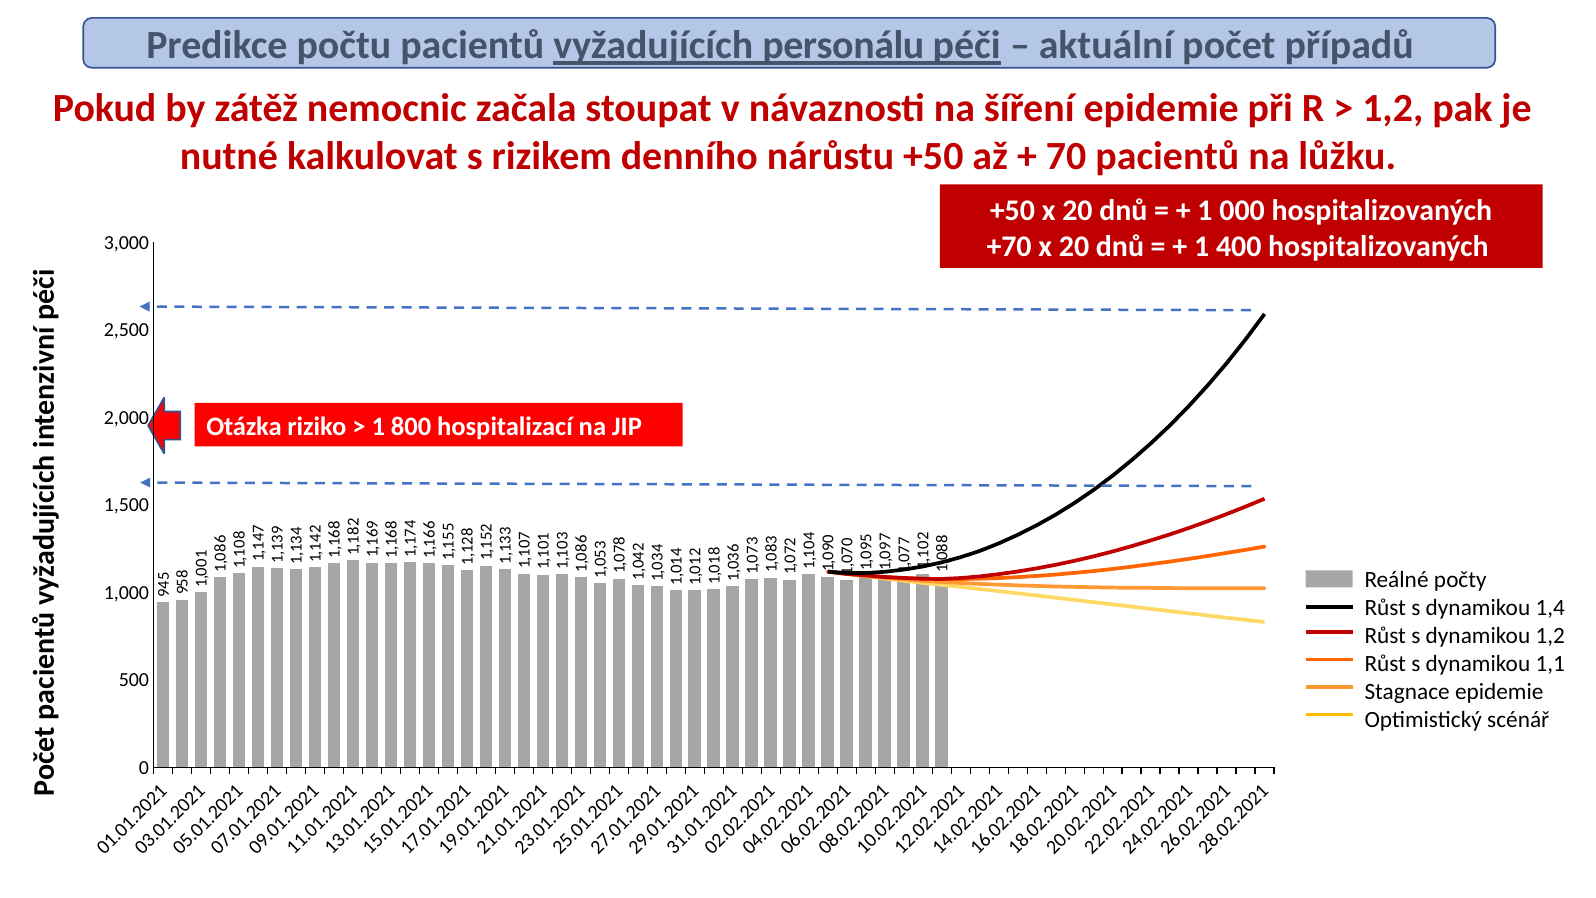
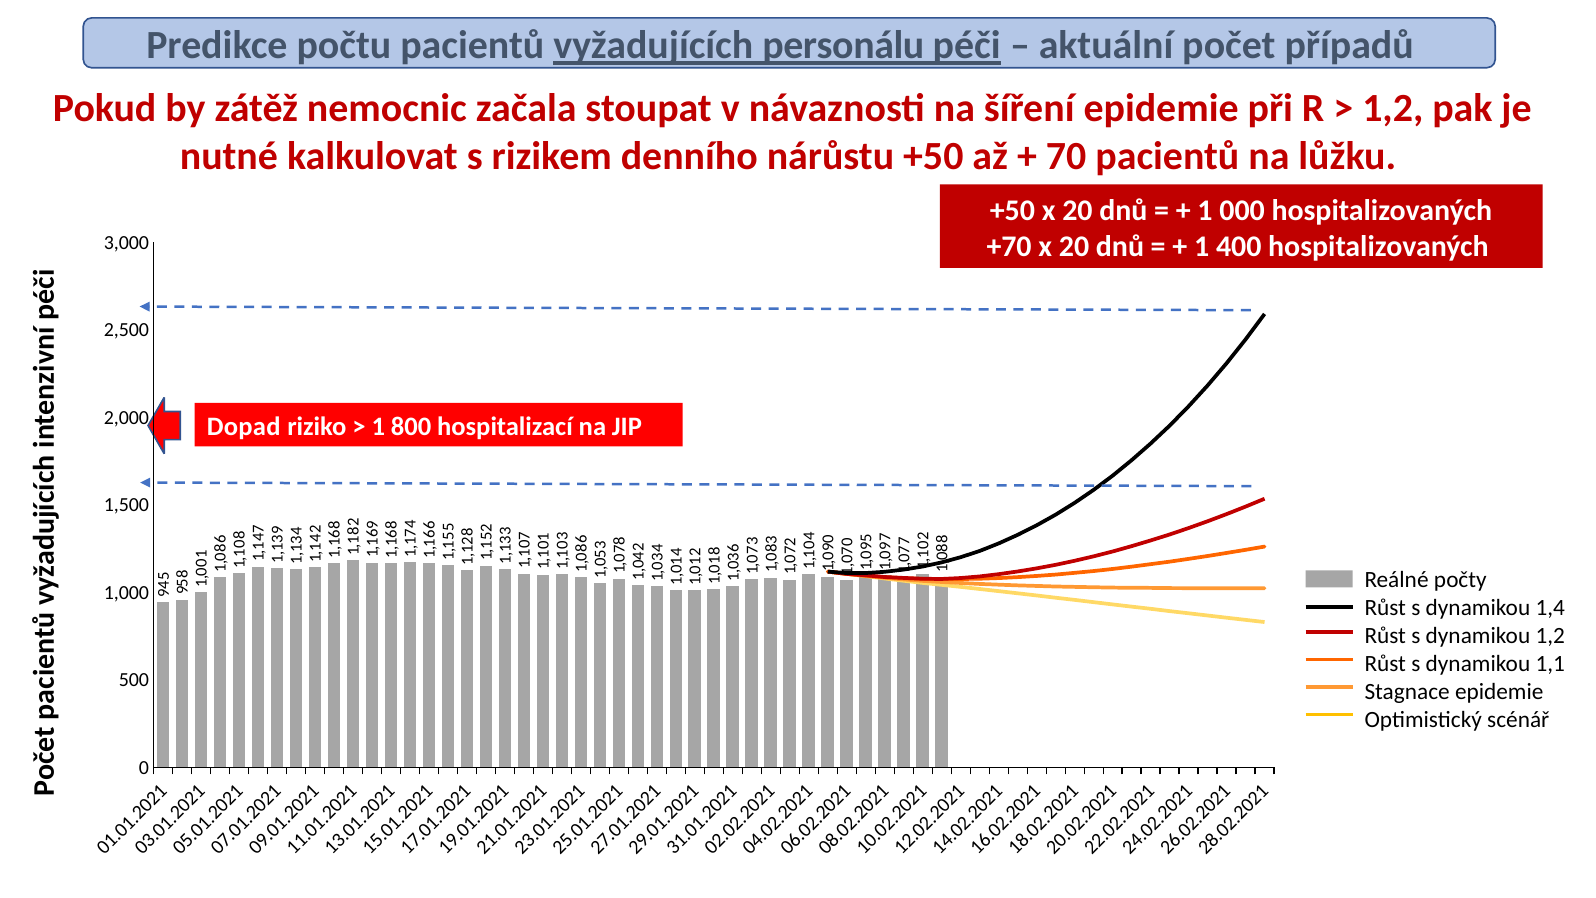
Otázka: Otázka -> Dopad
